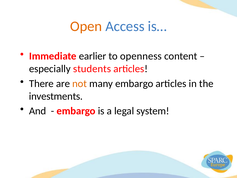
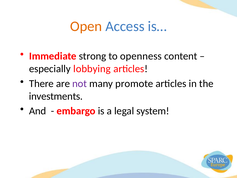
earlier: earlier -> strong
students: students -> lobbying
not colour: orange -> purple
many embargo: embargo -> promote
